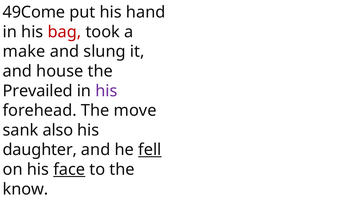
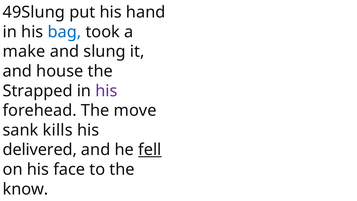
49Come: 49Come -> 49Slung
bag colour: red -> blue
Prevailed: Prevailed -> Strapped
also: also -> kills
daughter: daughter -> delivered
face underline: present -> none
